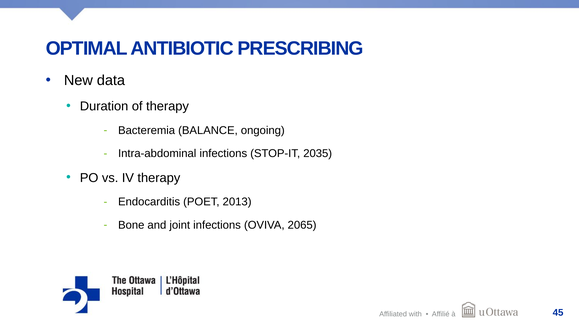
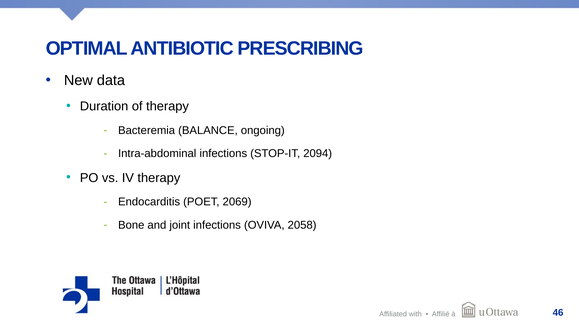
2035: 2035 -> 2094
2013: 2013 -> 2069
2065: 2065 -> 2058
45: 45 -> 46
